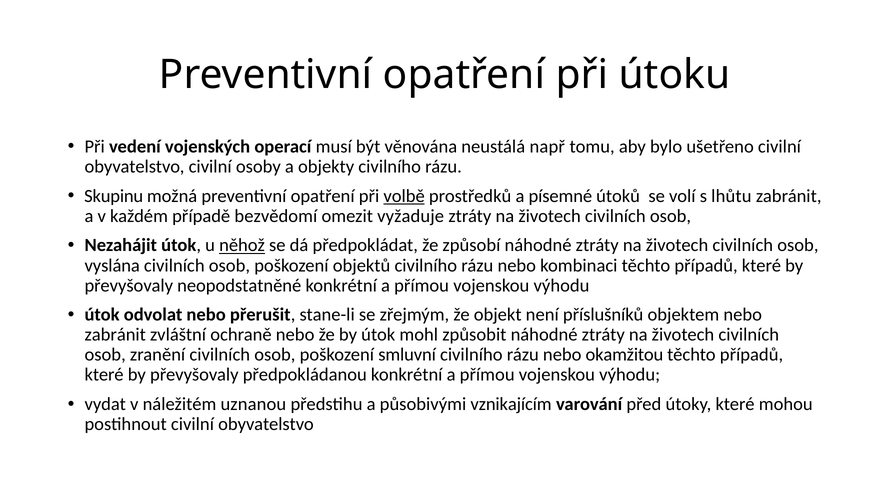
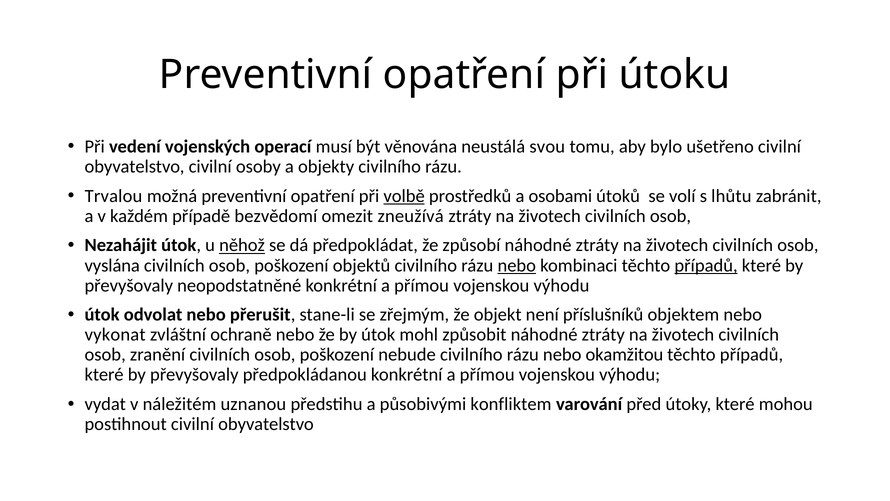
např: např -> svou
Skupinu: Skupinu -> Trvalou
písemné: písemné -> osobami
vyžaduje: vyžaduje -> zneužívá
nebo at (517, 265) underline: none -> present
případů at (706, 265) underline: none -> present
zabránit at (115, 335): zabránit -> vykonat
smluvní: smluvní -> nebude
vznikajícím: vznikajícím -> konfliktem
